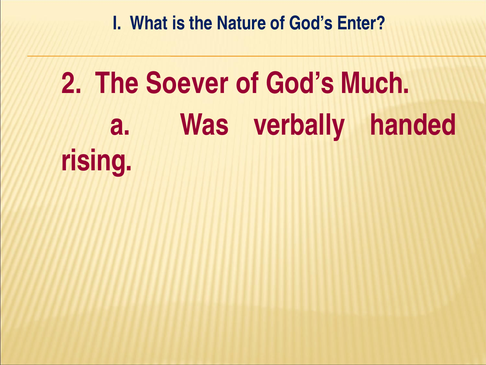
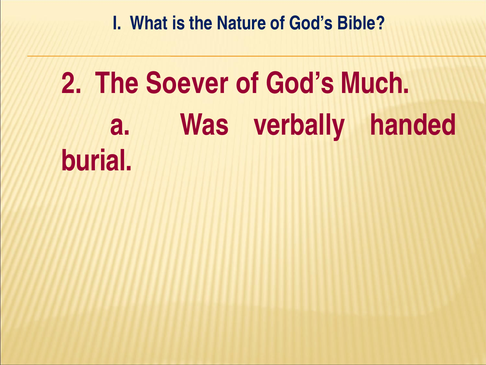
Enter: Enter -> Bible
rising: rising -> burial
